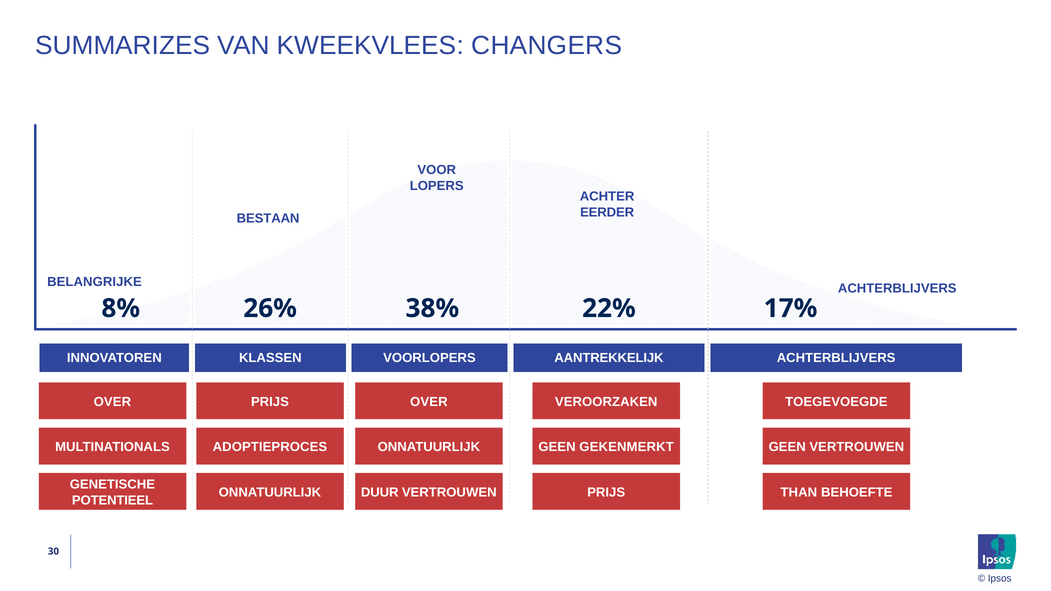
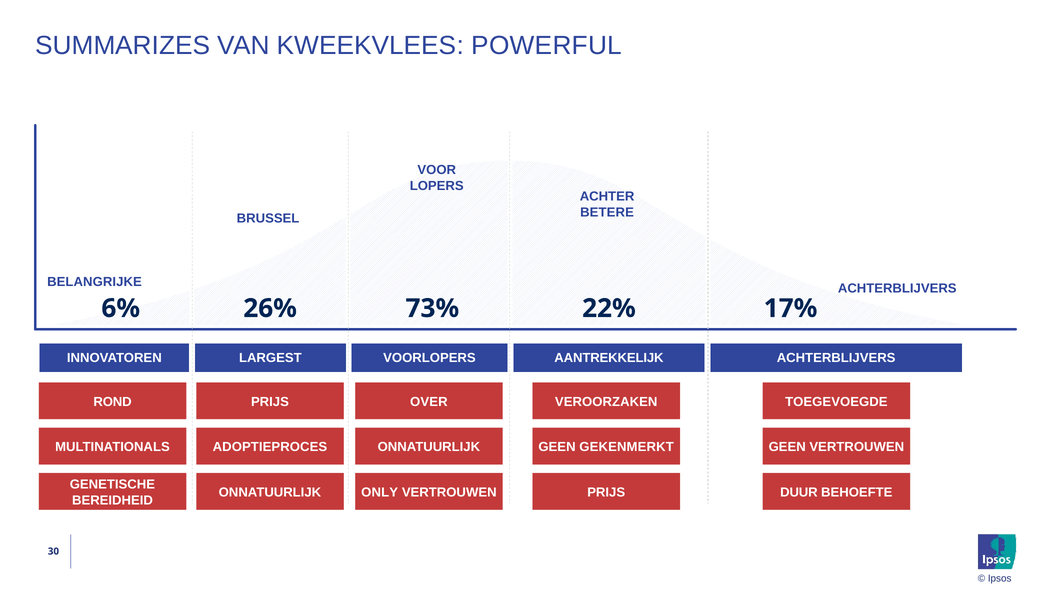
CHANGERS: CHANGERS -> POWERFUL
EERDER: EERDER -> BETERE
BESTAAN: BESTAAN -> BRUSSEL
8%: 8% -> 6%
38%: 38% -> 73%
KLASSEN: KLASSEN -> LARGEST
OVER at (112, 402): OVER -> ROND
DUUR: DUUR -> ONLY
THAN: THAN -> DUUR
POTENTIEEL: POTENTIEEL -> BEREIDHEID
